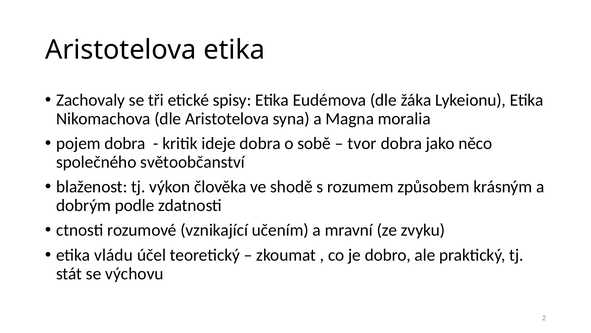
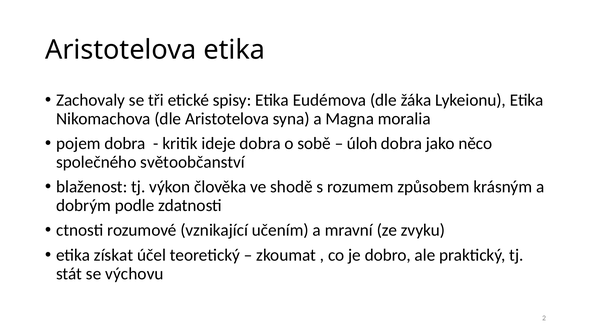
tvor: tvor -> úloh
vládu: vládu -> získat
